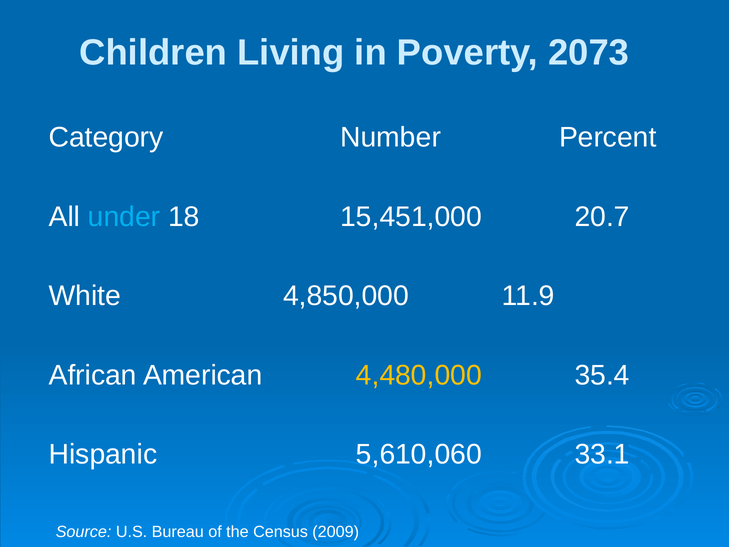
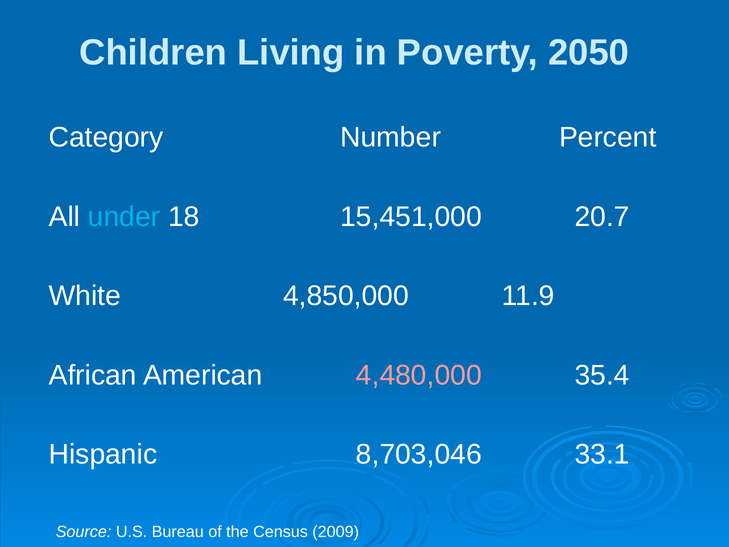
2073: 2073 -> 2050
4,480,000 colour: yellow -> pink
5,610,060: 5,610,060 -> 8,703,046
